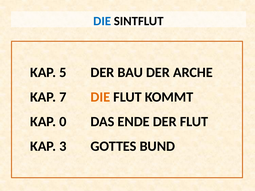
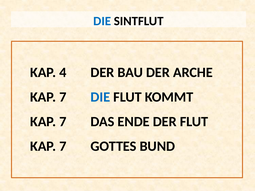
5: 5 -> 4
DIE at (100, 97) colour: orange -> blue
0 at (63, 122): 0 -> 7
3 at (63, 146): 3 -> 7
